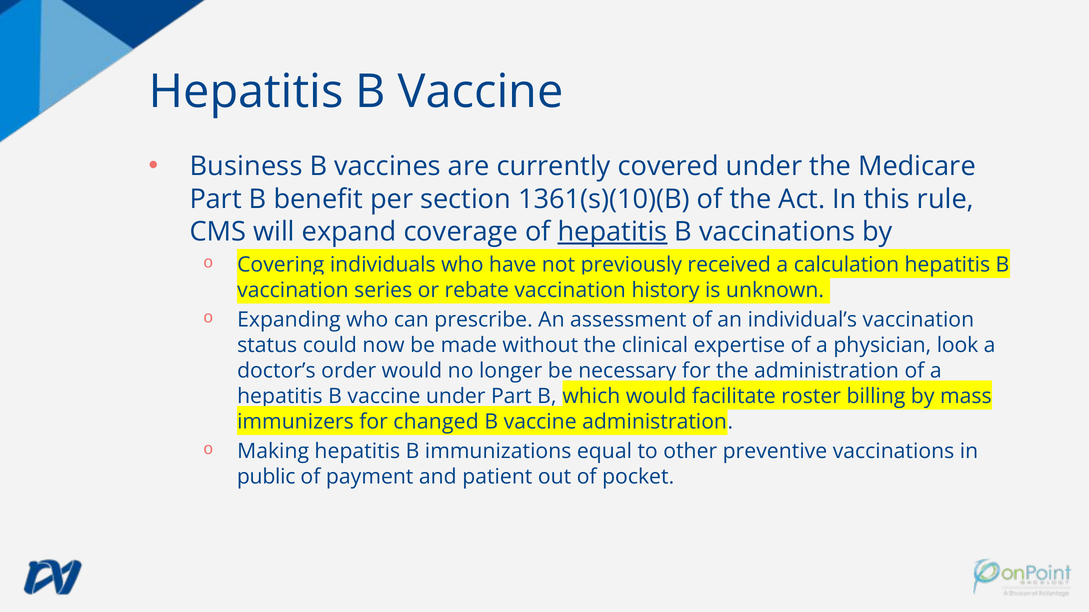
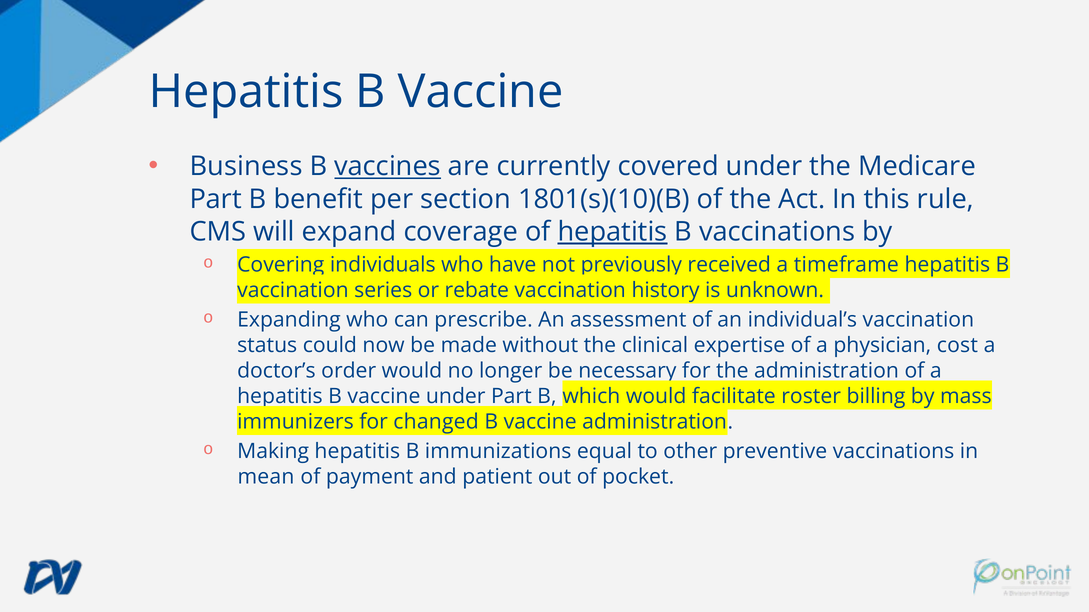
vaccines underline: none -> present
1361(s)(10)(B: 1361(s)(10)(B -> 1801(s)(10)(B
calculation: calculation -> timeframe
look: look -> cost
public: public -> mean
